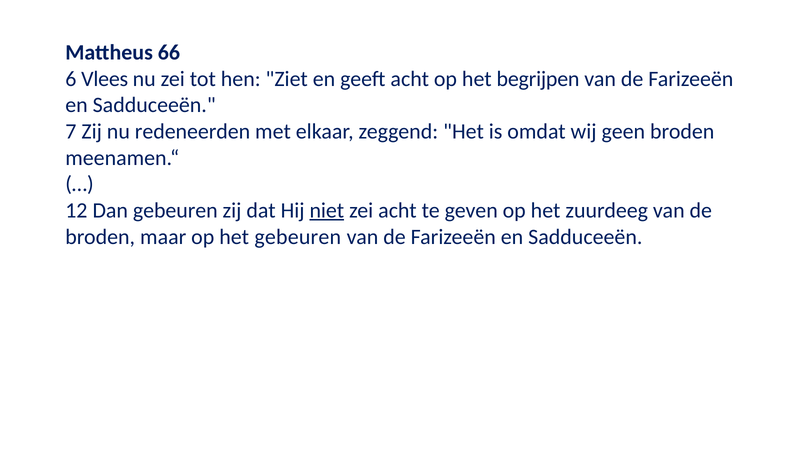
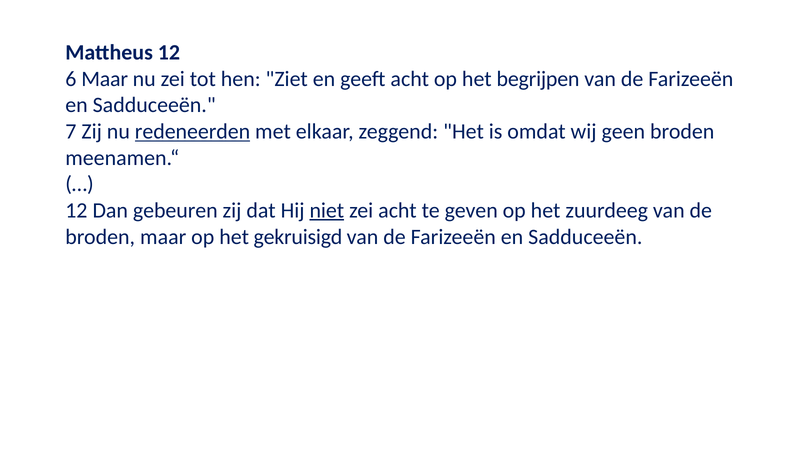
Mattheus 66: 66 -> 12
6 Vlees: Vlees -> Maar
redeneerden underline: none -> present
het gebeuren: gebeuren -> gekruisigd
